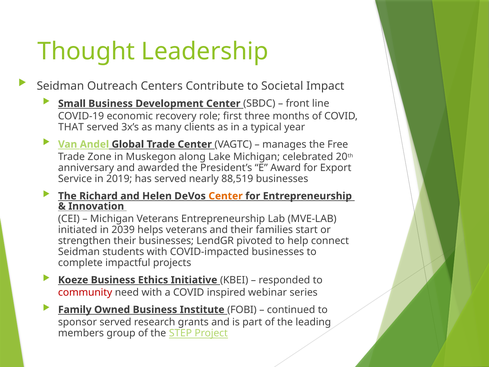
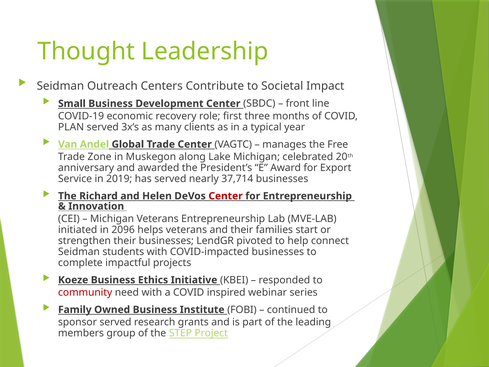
THAT: THAT -> PLAN
88,519: 88,519 -> 37,714
Center at (226, 196) colour: orange -> red
2039: 2039 -> 2096
